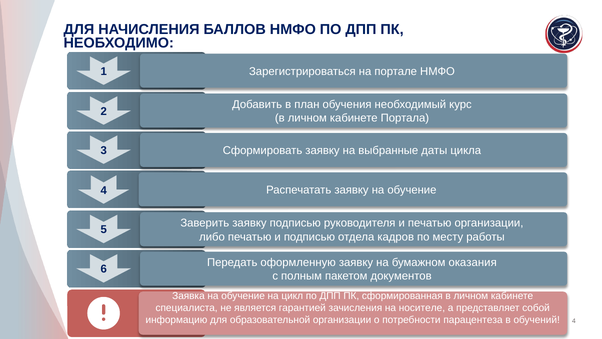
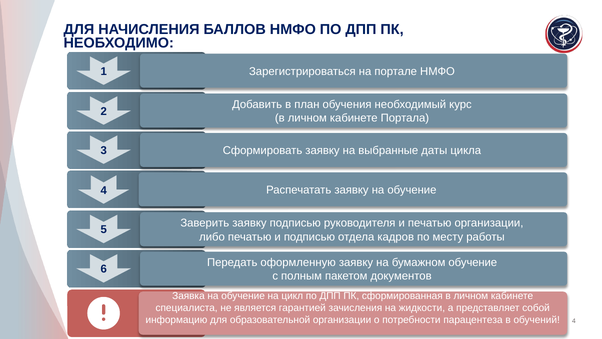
бумажном оказания: оказания -> обучение
носителе: носителе -> жидкости
